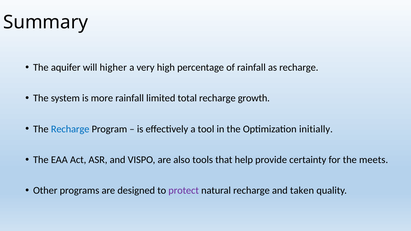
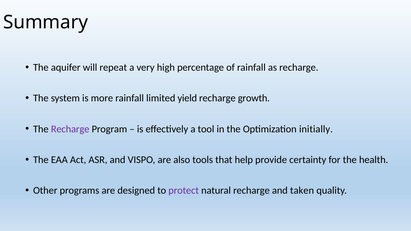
higher: higher -> repeat
total: total -> yield
Recharge at (70, 129) colour: blue -> purple
meets: meets -> health
